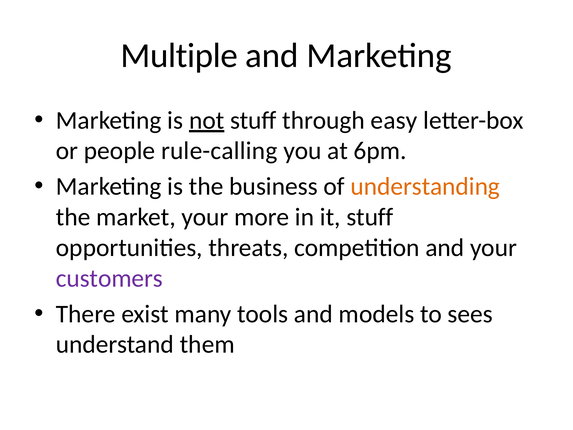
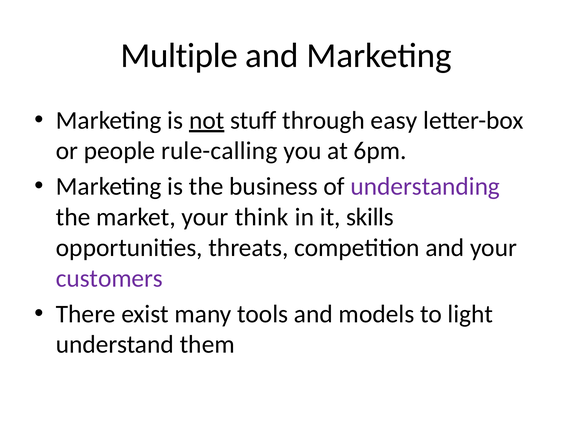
understanding colour: orange -> purple
more: more -> think
it stuff: stuff -> skills
sees: sees -> light
